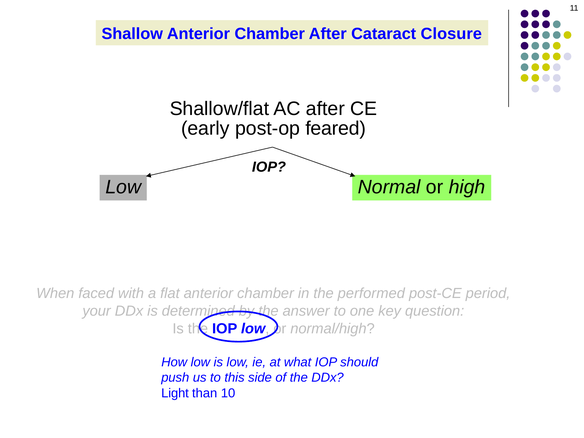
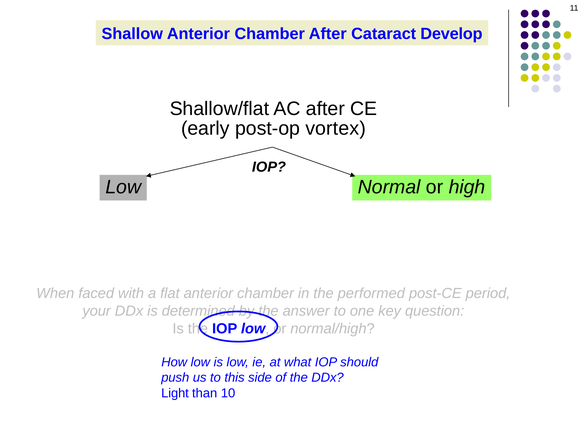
Closure: Closure -> Develop
feared: feared -> vortex
